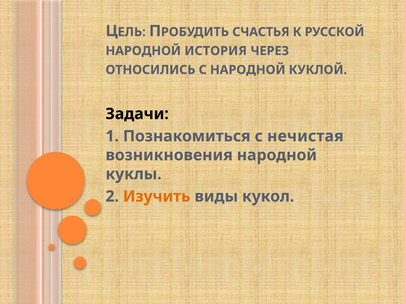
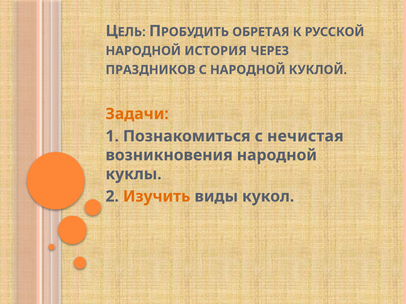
СЧАСТЬЯ: СЧАСТЬЯ -> ОБРЕТАЯ
ОТНОСИЛИСЬ: ОТНОСИЛИСЬ -> ПРАЗДНИКОВ
Задачи colour: black -> orange
